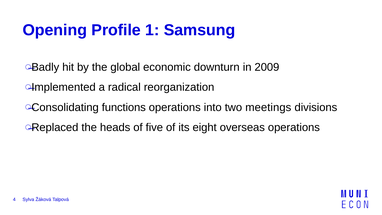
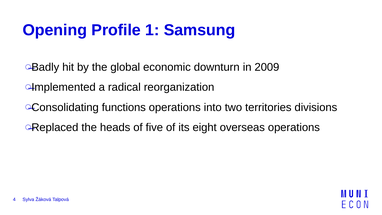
meetings: meetings -> territories
